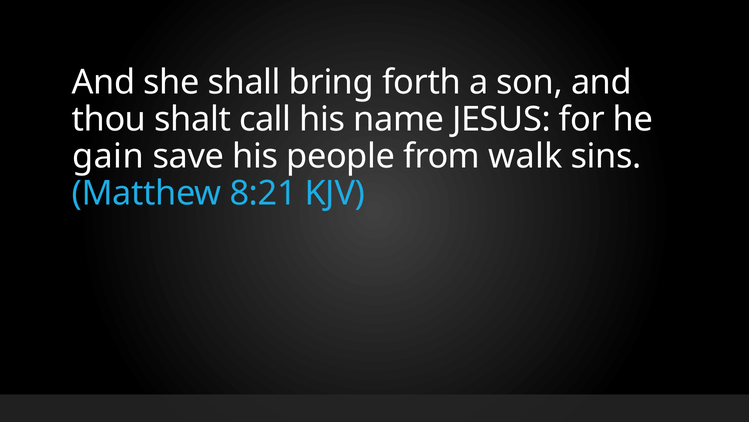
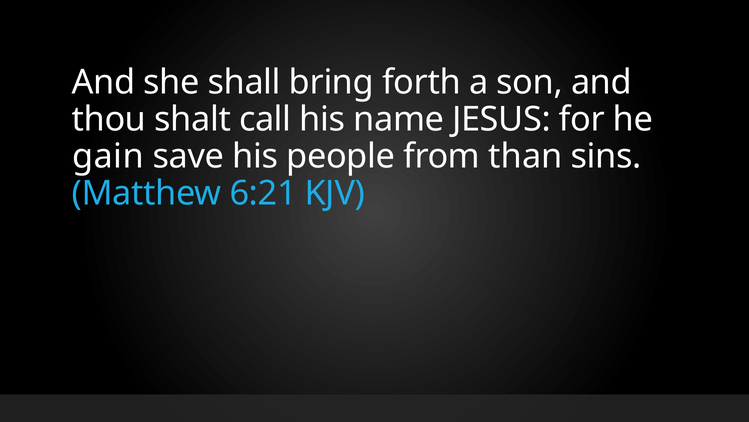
walk: walk -> than
8:21: 8:21 -> 6:21
